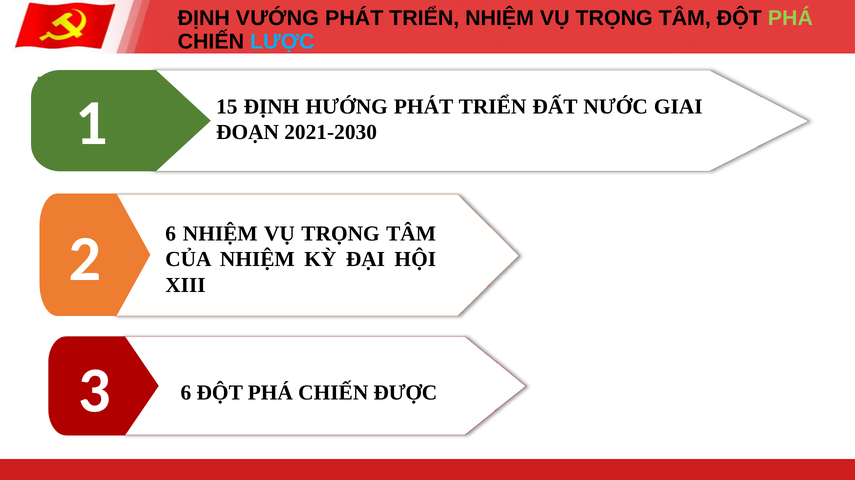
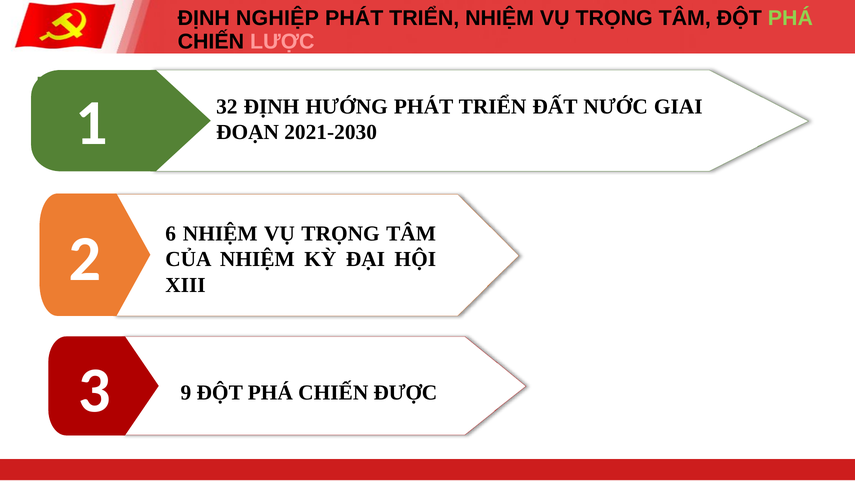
VƯỚNG: VƯỚNG -> NGHIỆP
LƯỢC colour: light blue -> pink
15: 15 -> 32
3 6: 6 -> 9
